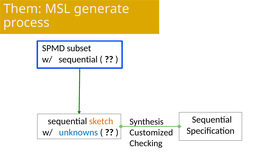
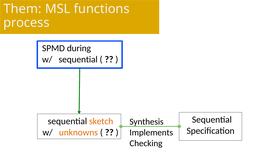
generate: generate -> functions
subset: subset -> during
unknowns colour: blue -> orange
Customized: Customized -> Implements
